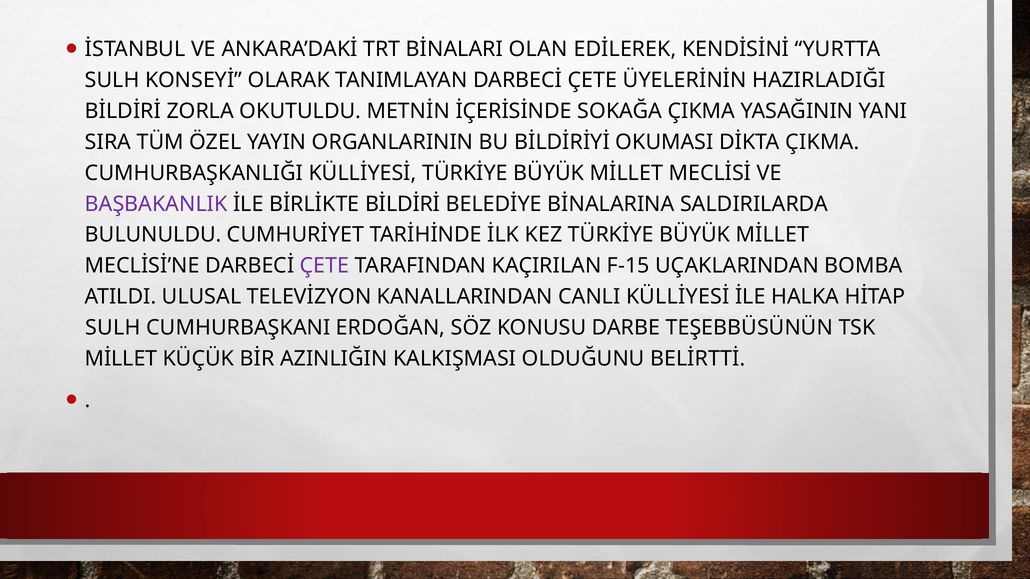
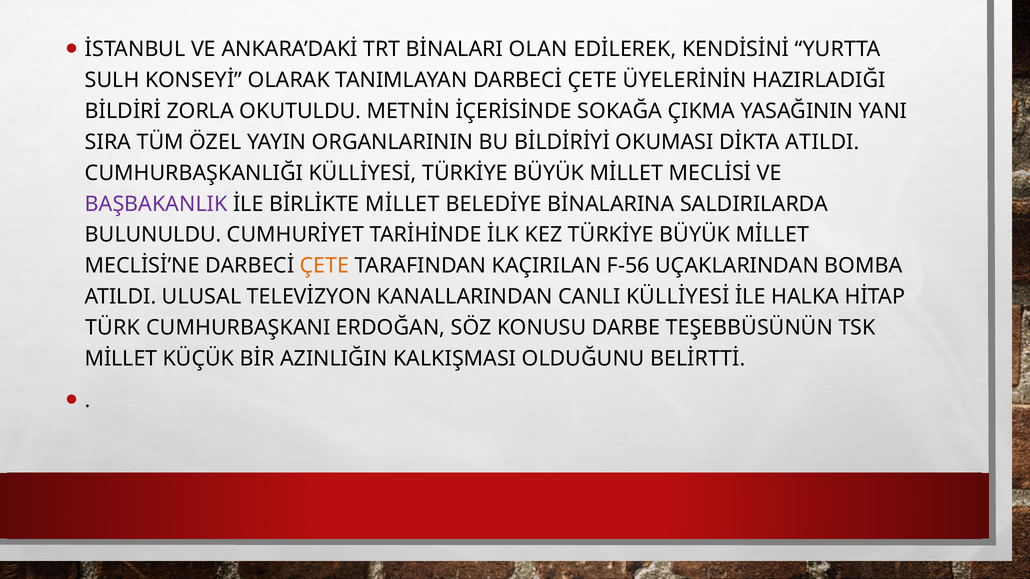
DİKTA ÇIKMA: ÇIKMA -> ATILDI
BİRLİKTE BİLDİRİ: BİLDİRİ -> MİLLET
ÇETE at (325, 266) colour: purple -> orange
F-15: F-15 -> F-56
SULH at (113, 328): SULH -> TÜRK
